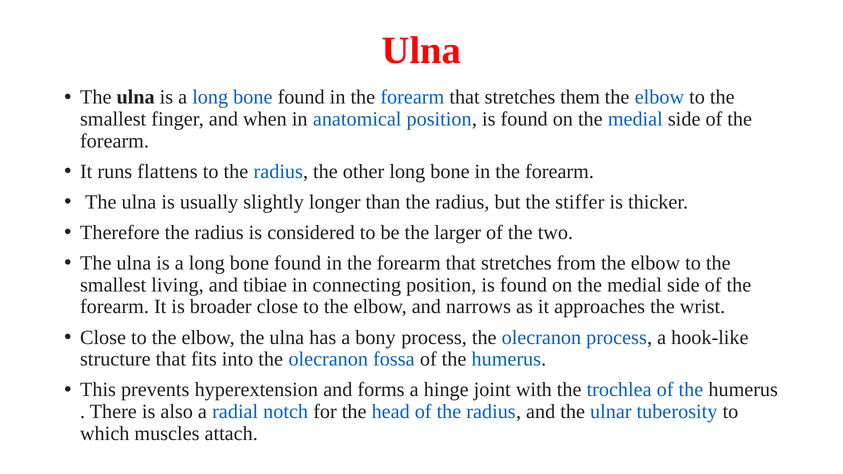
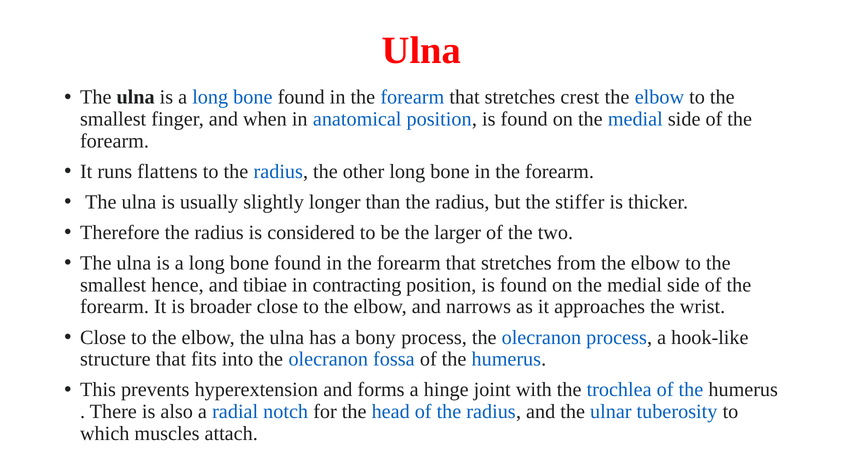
them: them -> crest
living: living -> hence
connecting: connecting -> contracting
